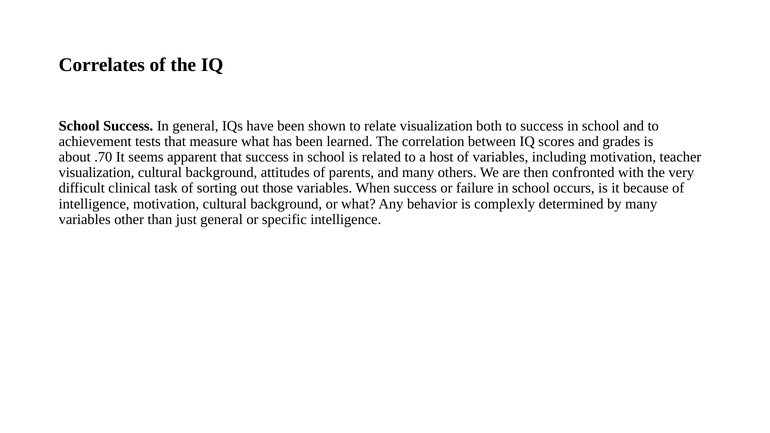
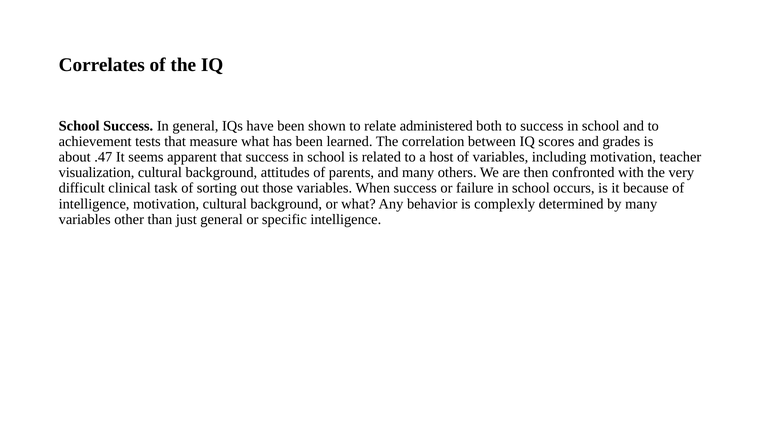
relate visualization: visualization -> administered
.70: .70 -> .47
